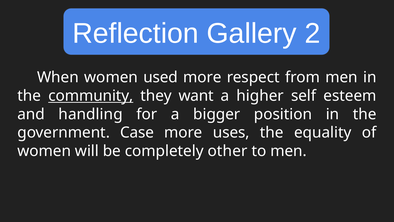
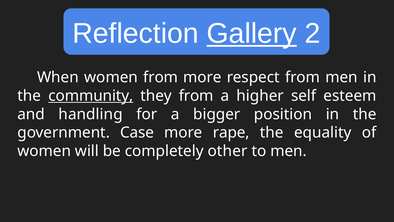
Gallery underline: none -> present
women used: used -> from
they want: want -> from
uses: uses -> rape
